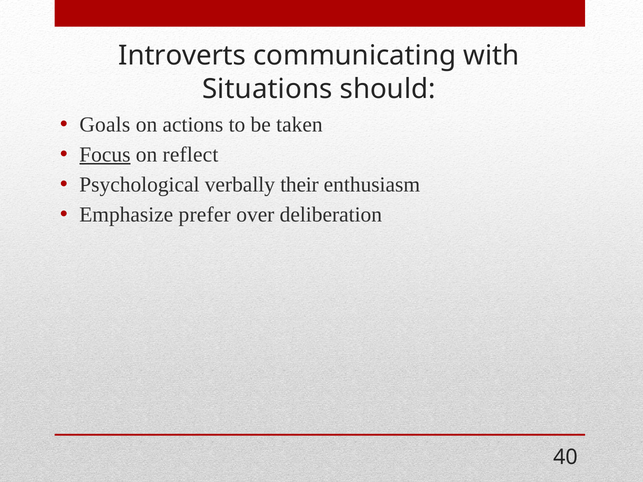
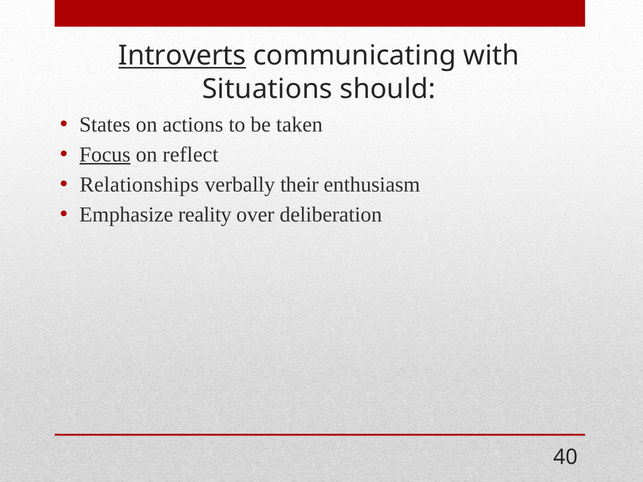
Introverts underline: none -> present
Goals: Goals -> States
Psychological: Psychological -> Relationships
prefer: prefer -> reality
